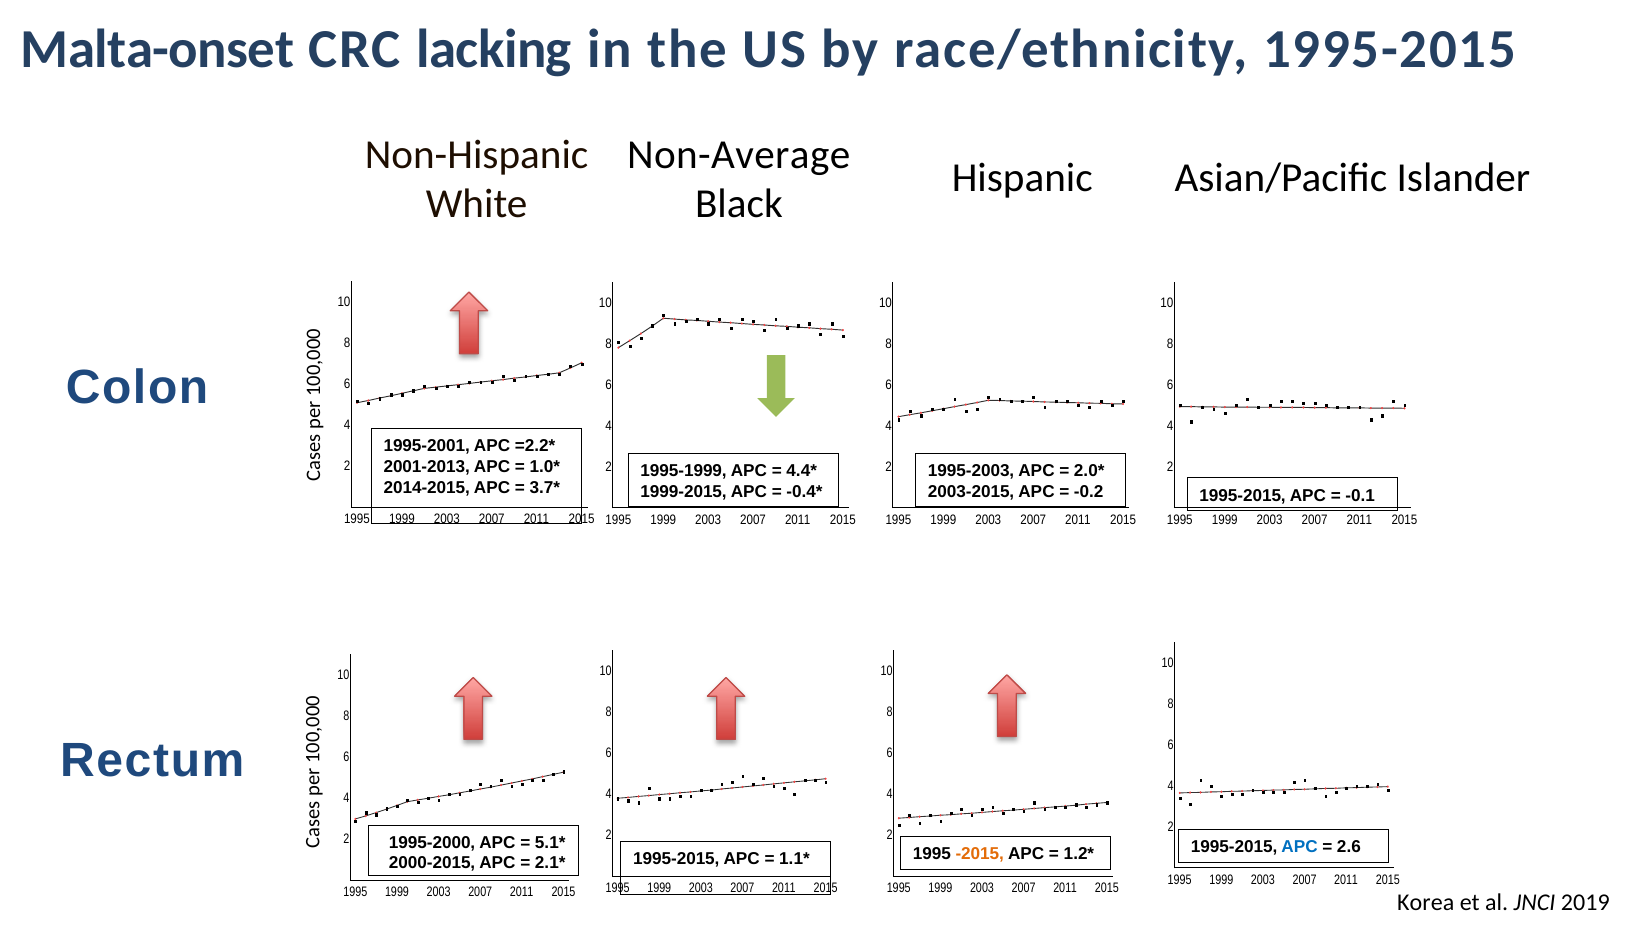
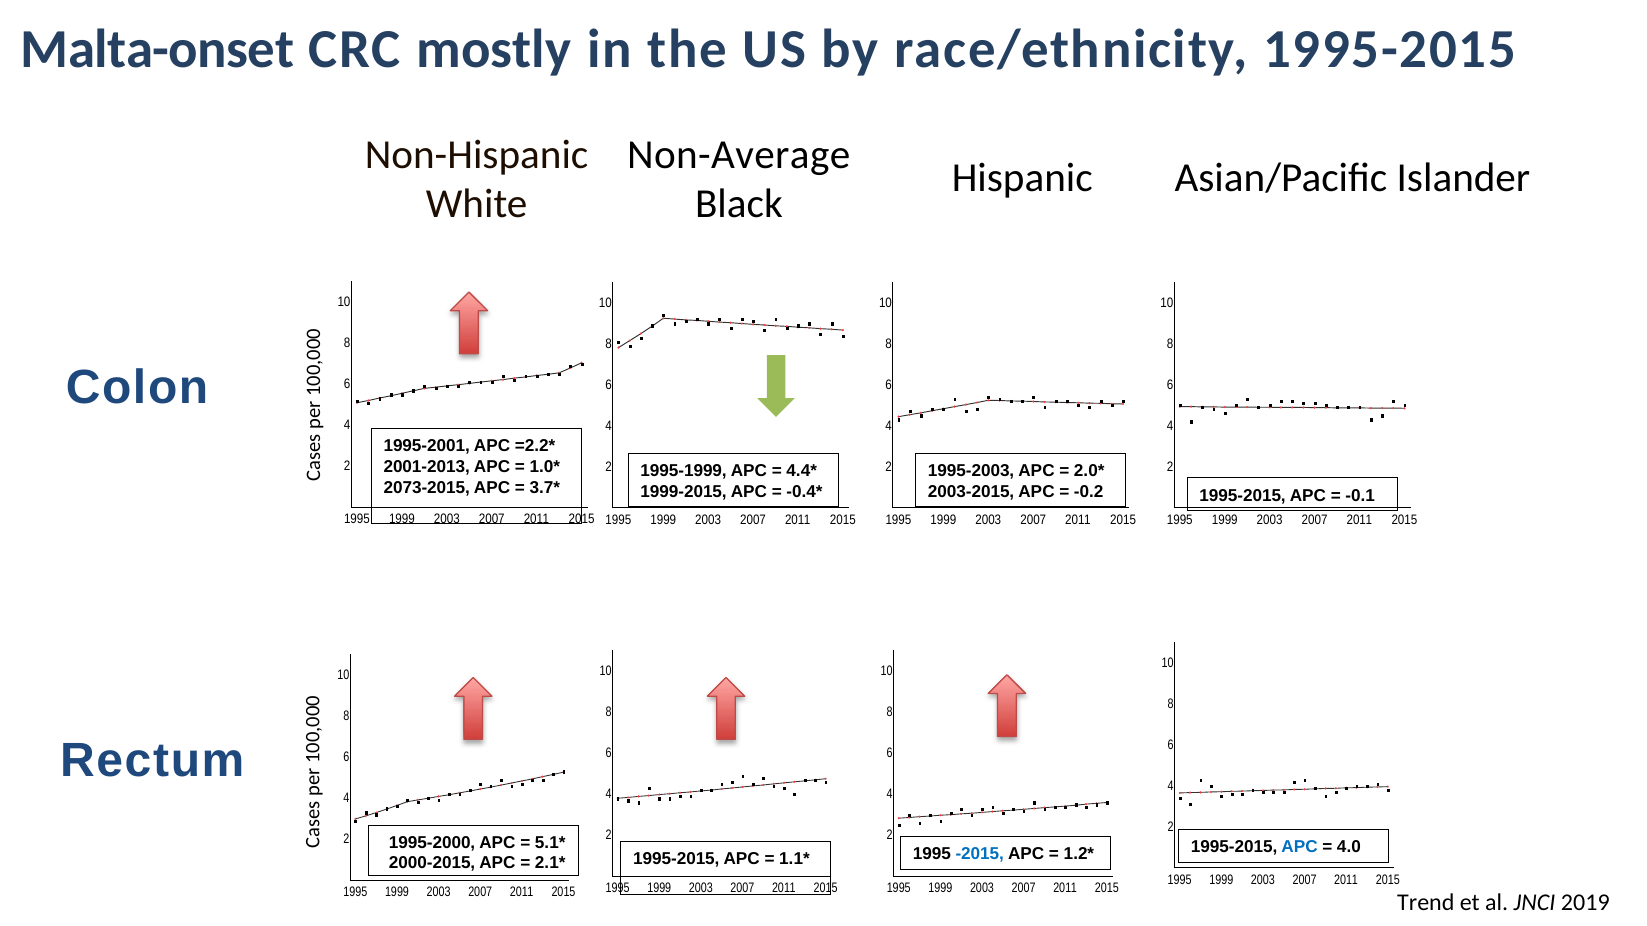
lacking: lacking -> mostly
2014-2015: 2014-2015 -> 2073-2015
-2015 colour: orange -> blue
2.6: 2.6 -> 4.0
Korea: Korea -> Trend
